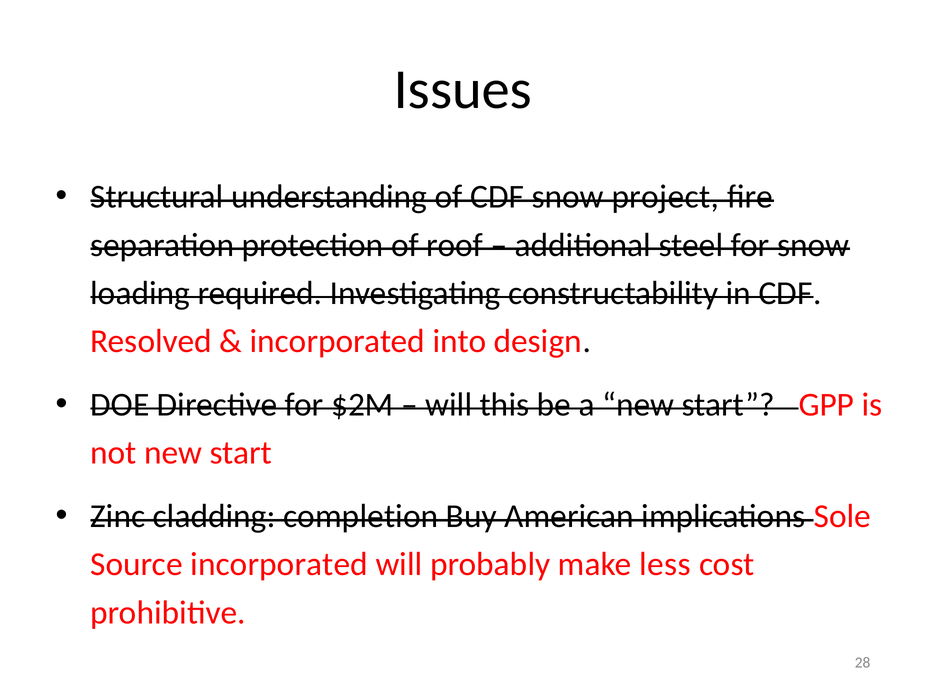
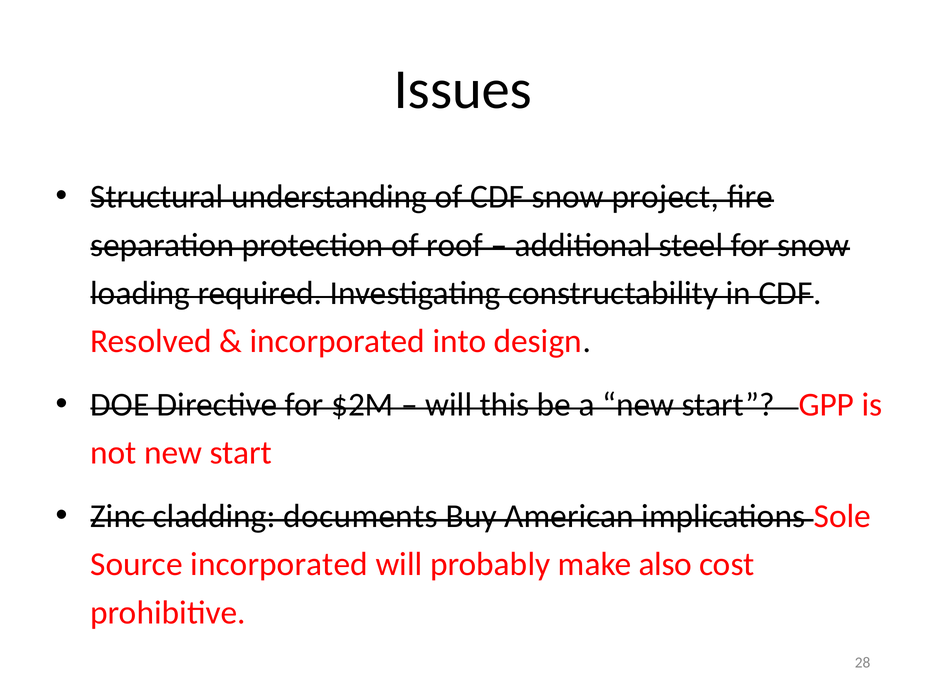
completion: completion -> documents
less: less -> also
